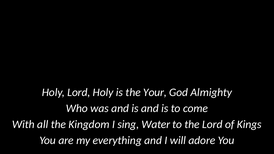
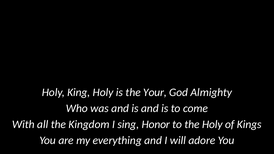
Holy Lord: Lord -> King
Water: Water -> Honor
the Lord: Lord -> Holy
